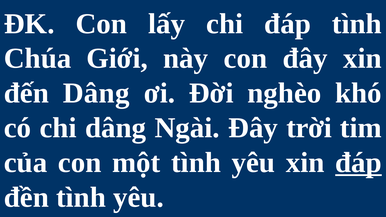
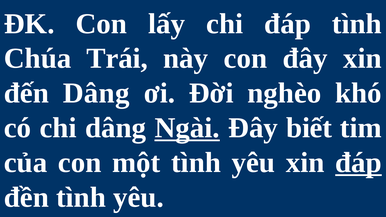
Giới: Giới -> Trái
Ngài underline: none -> present
trời: trời -> biết
